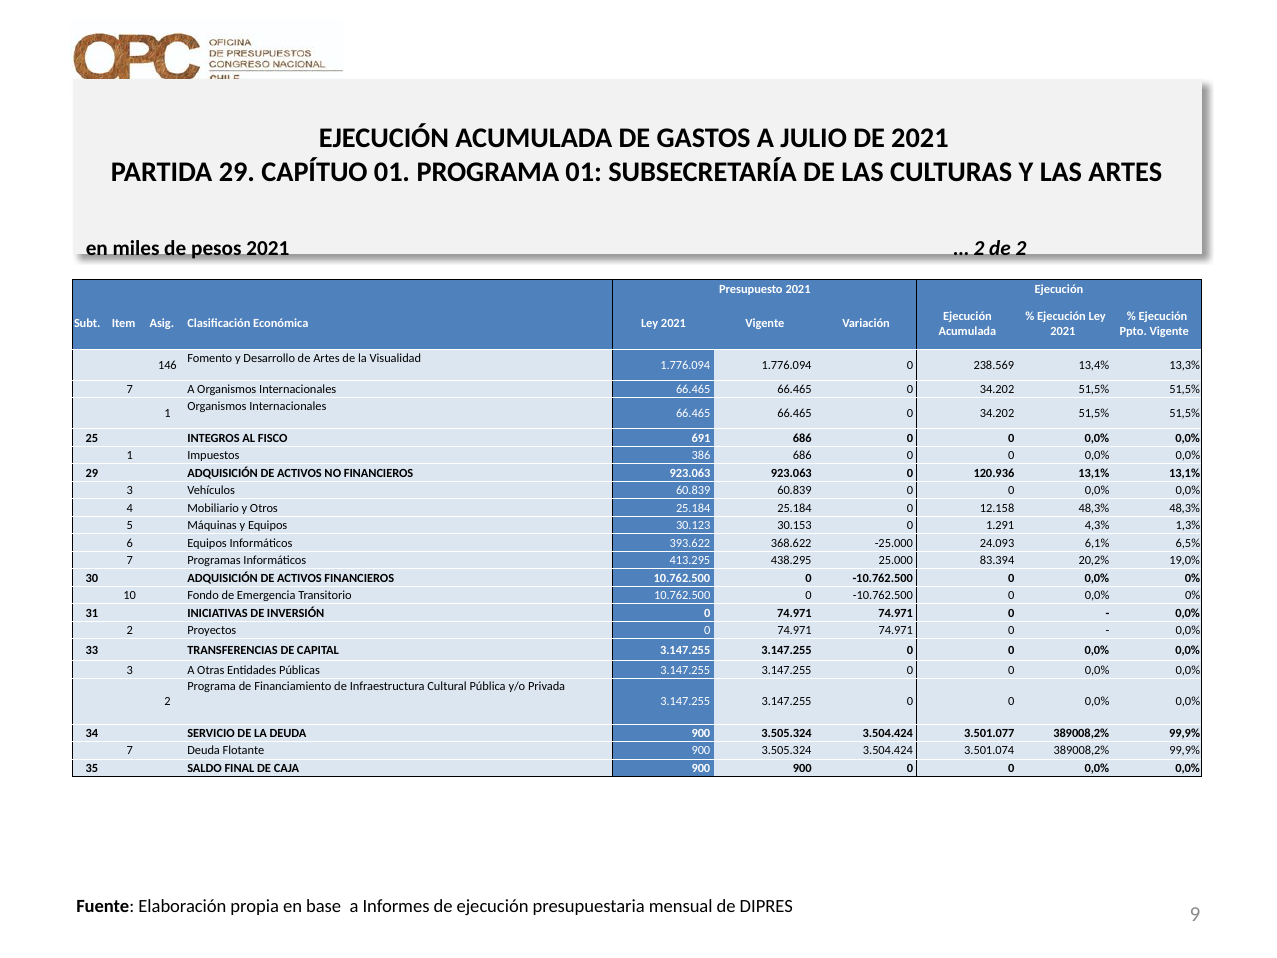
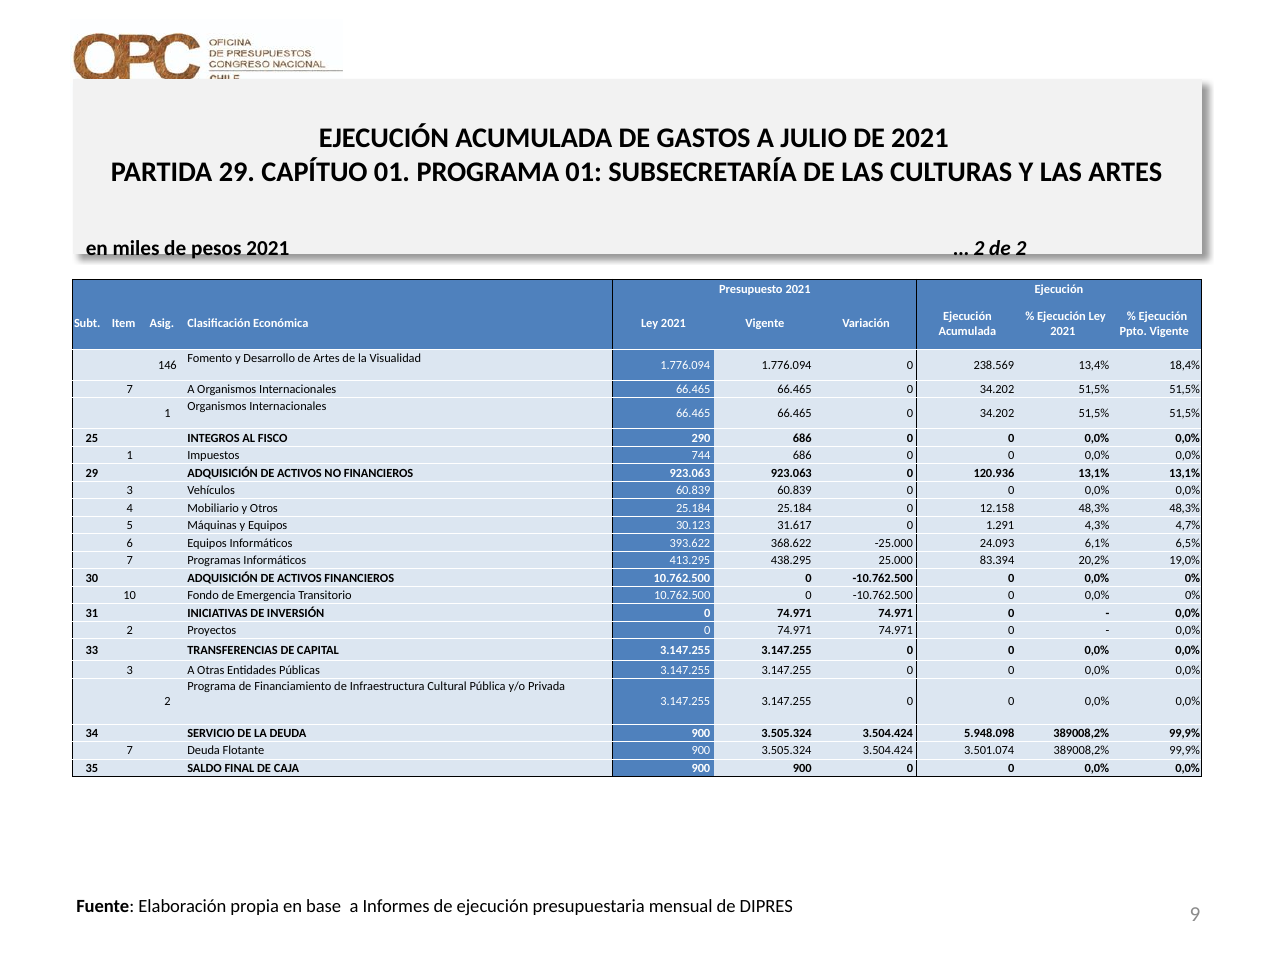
13,3%: 13,3% -> 18,4%
691: 691 -> 290
386: 386 -> 744
30.153: 30.153 -> 31.617
1,3%: 1,3% -> 4,7%
3.501.077: 3.501.077 -> 5.948.098
